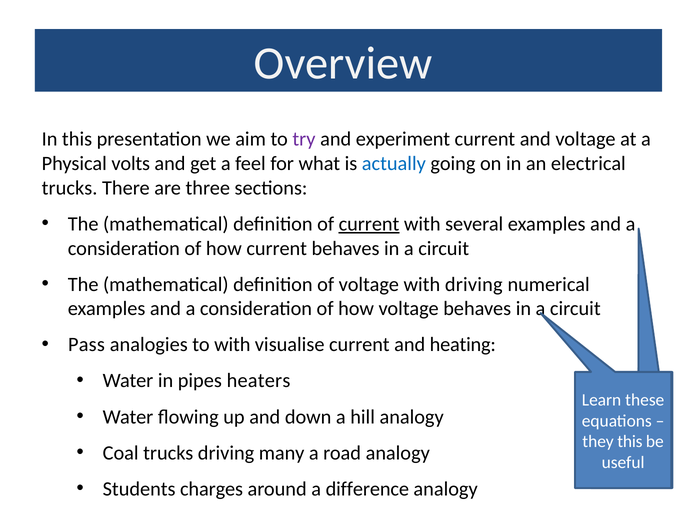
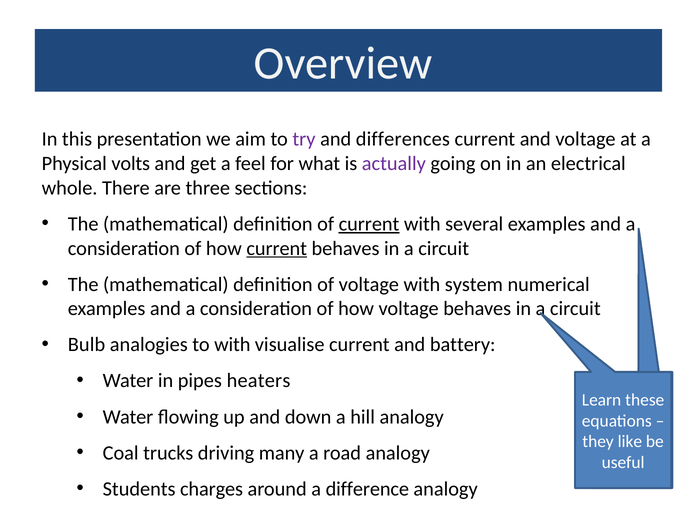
experiment: experiment -> differences
actually colour: blue -> purple
trucks at (70, 188): trucks -> whole
current at (277, 248) underline: none -> present
with driving: driving -> system
Pass: Pass -> Bulb
heating: heating -> battery
they this: this -> like
